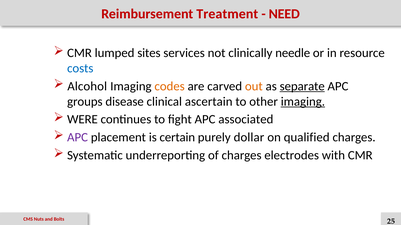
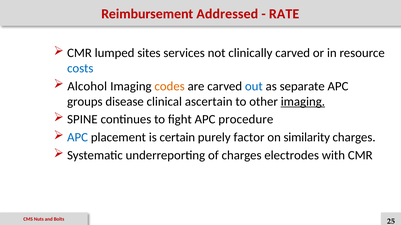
Treatment: Treatment -> Addressed
NEED: NEED -> RATE
clinically needle: needle -> carved
out colour: orange -> blue
separate underline: present -> none
WERE: WERE -> SPINE
associated: associated -> procedure
APC at (78, 138) colour: purple -> blue
dollar: dollar -> factor
qualified: qualified -> similarity
